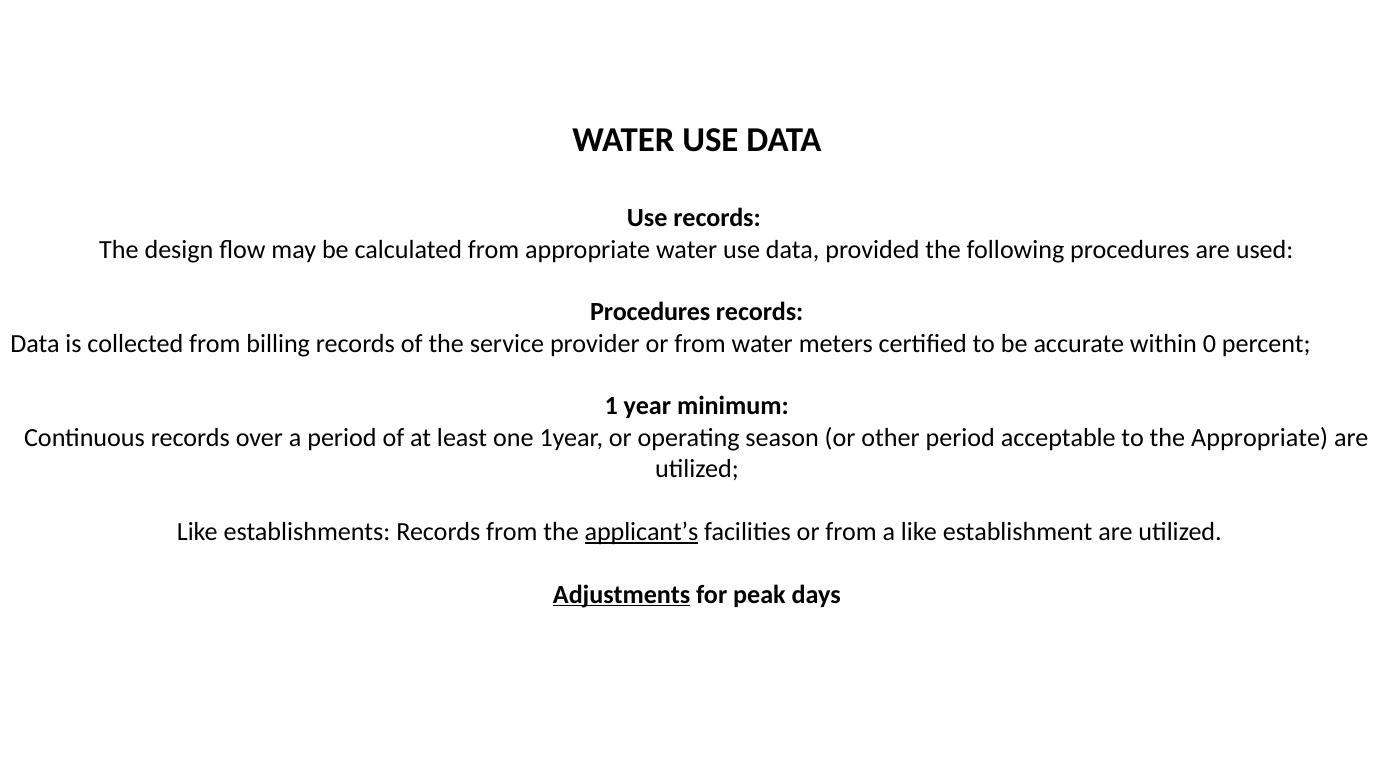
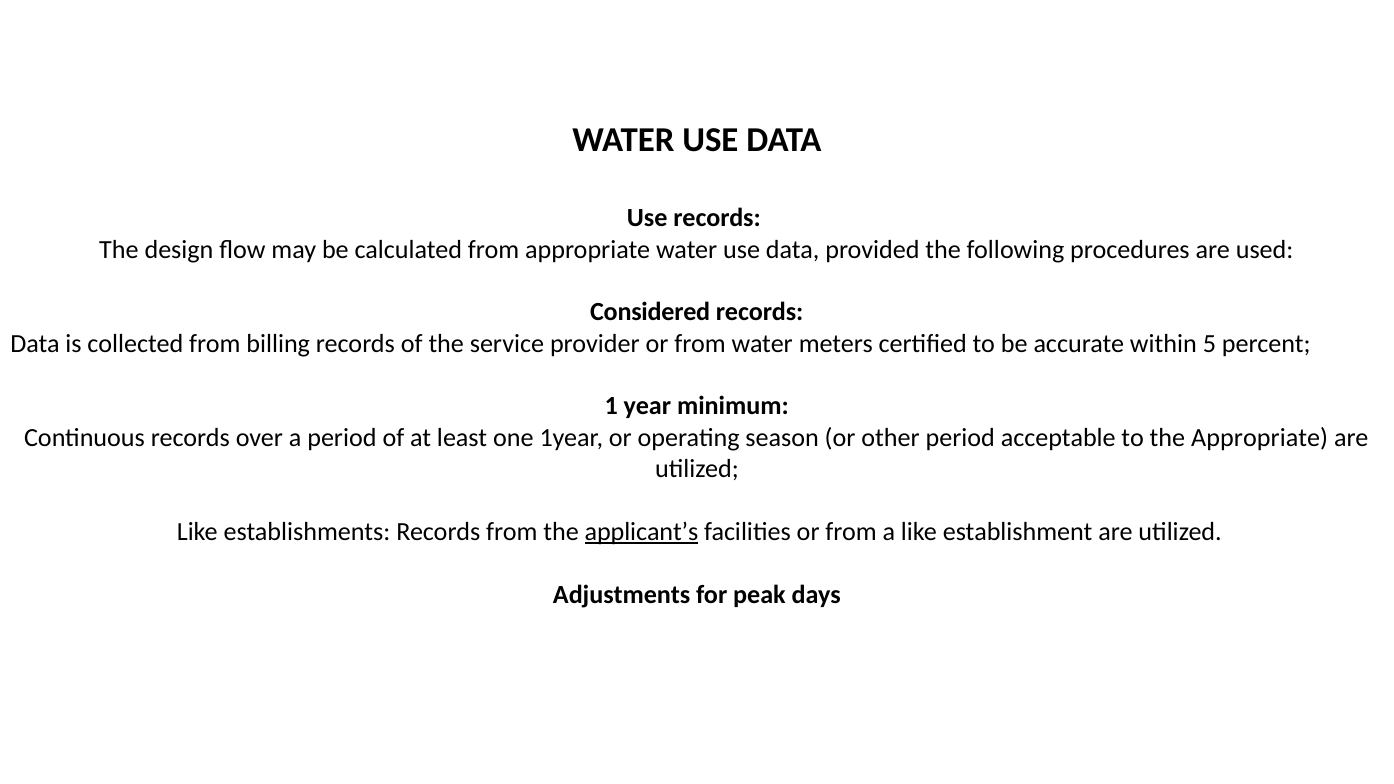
Procedures at (650, 312): Procedures -> Considered
0: 0 -> 5
Adjustments underline: present -> none
